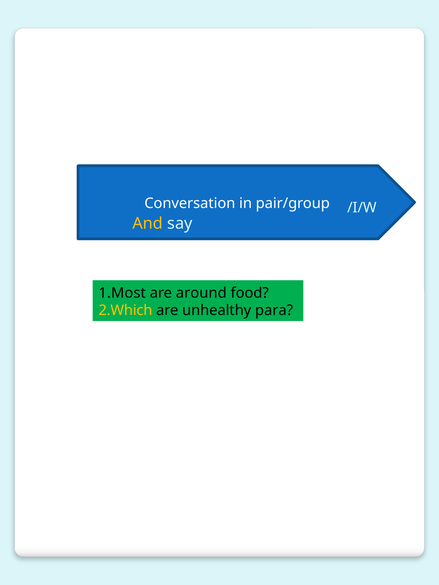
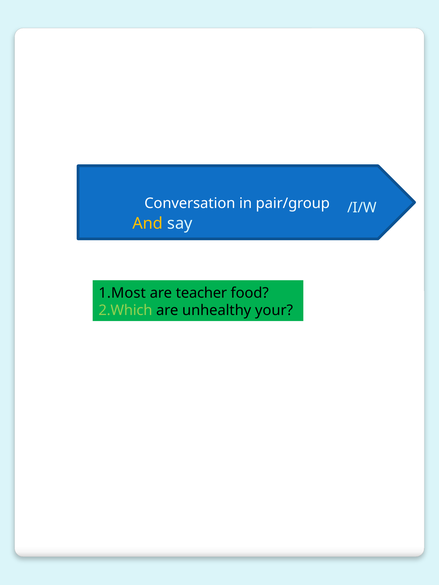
around: around -> teacher
2.Which colour: yellow -> light green
para: para -> your
